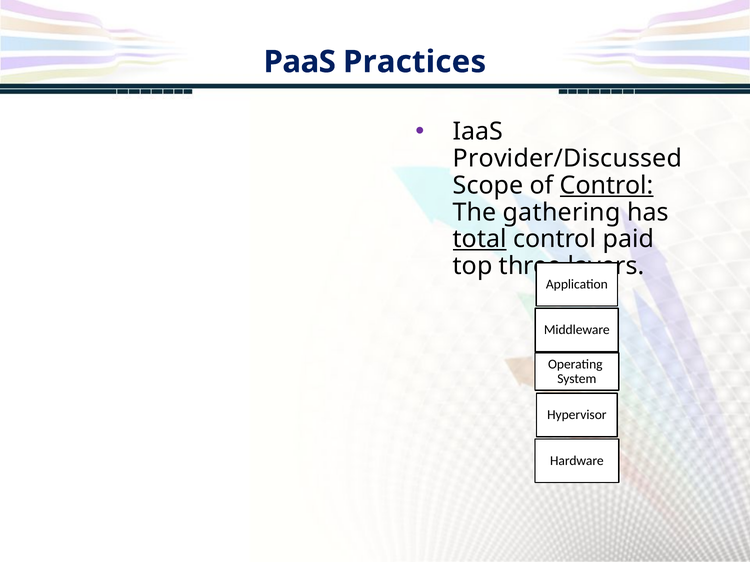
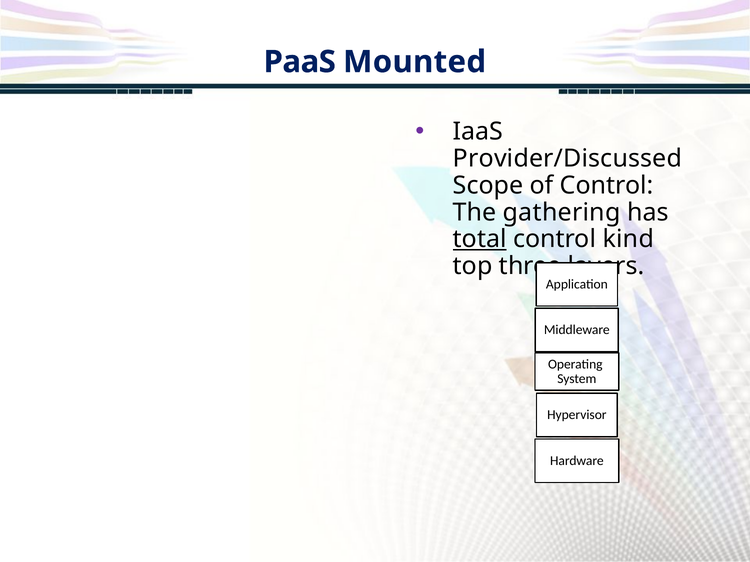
Practices: Practices -> Mounted
Control at (607, 185) underline: present -> none
paid: paid -> kind
